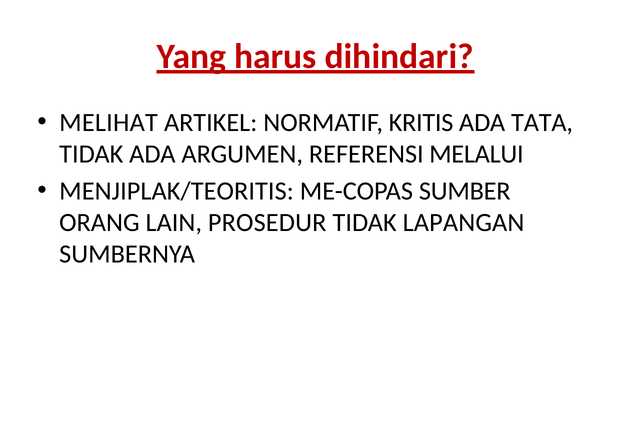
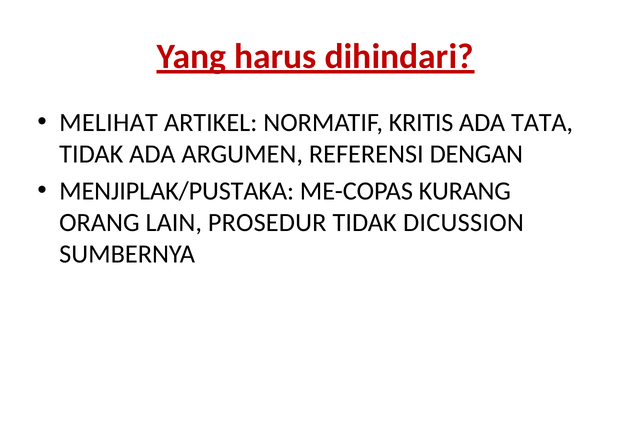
MELALUI: MELALUI -> DENGAN
MENJIPLAK/TEORITIS: MENJIPLAK/TEORITIS -> MENJIPLAK/PUSTAKA
SUMBER: SUMBER -> KURANG
LAPANGAN: LAPANGAN -> DICUSSION
